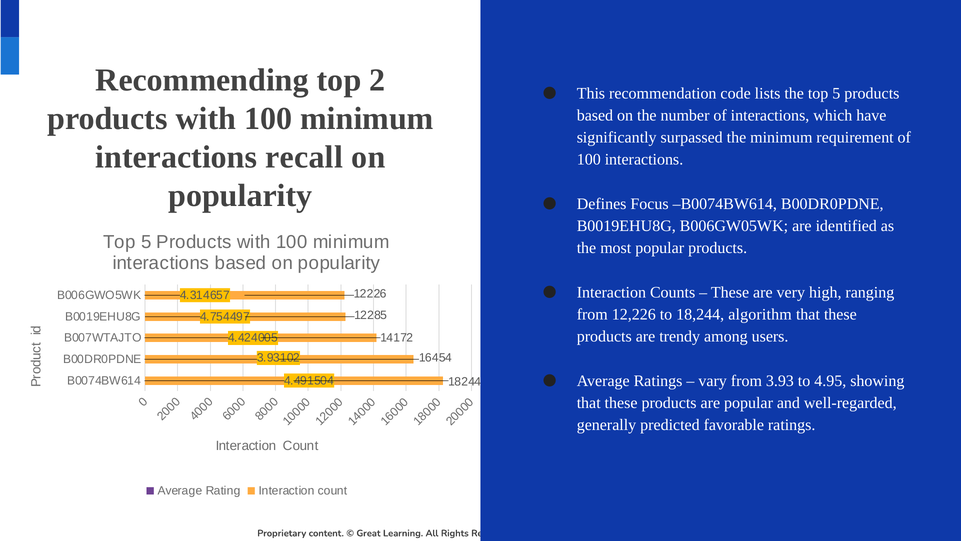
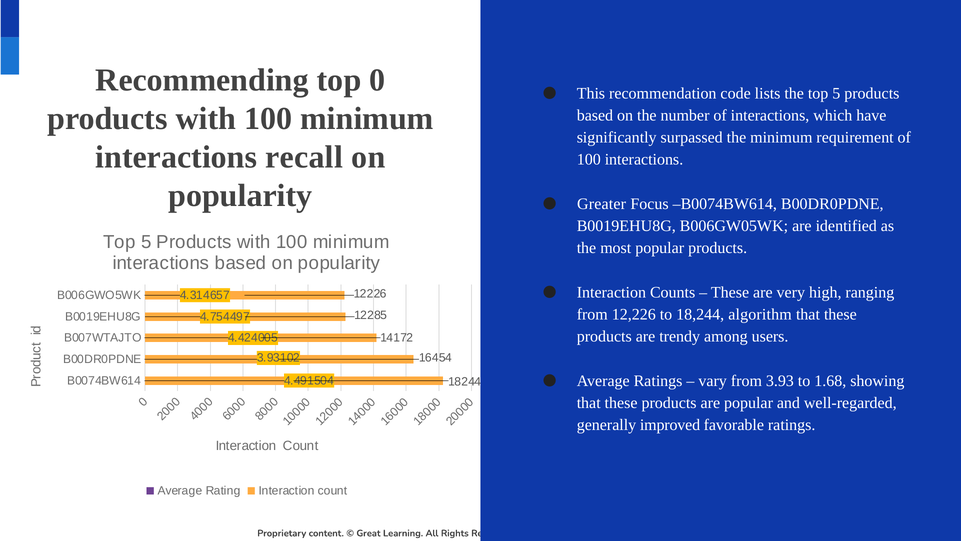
top 2: 2 -> 0
Defines: Defines -> Greater
4.95: 4.95 -> 1.68
predicted: predicted -> improved
